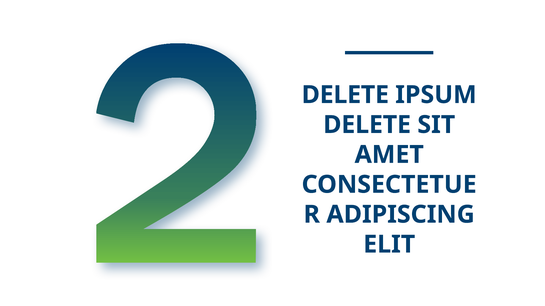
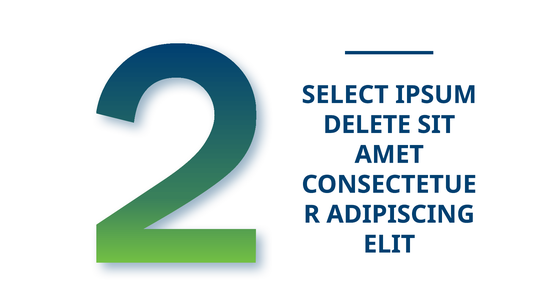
DELETE at (345, 95): DELETE -> SELECT
